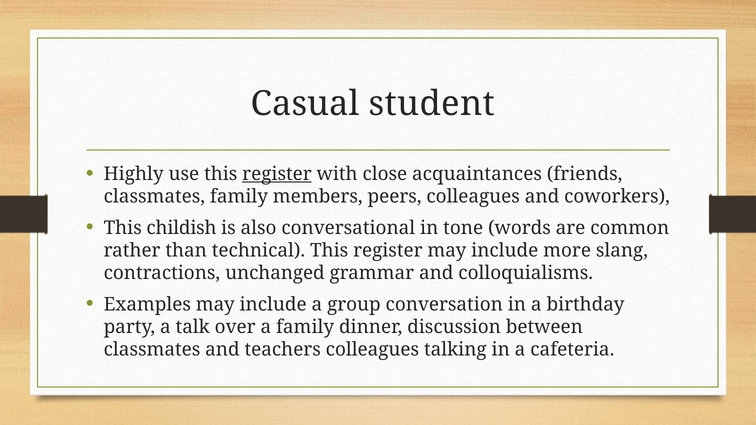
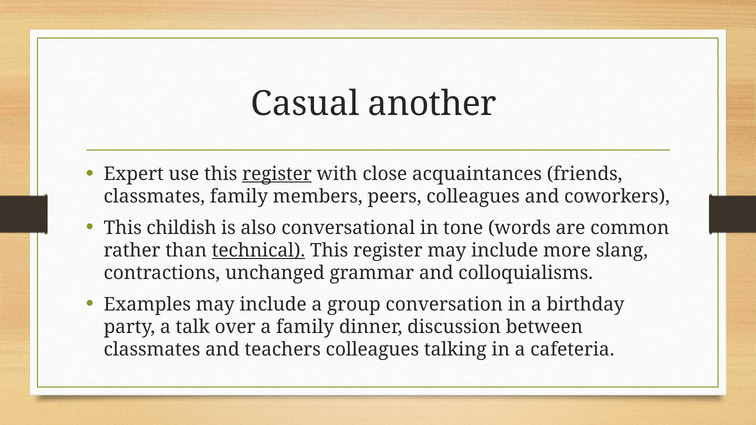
student: student -> another
Highly: Highly -> Expert
technical underline: none -> present
